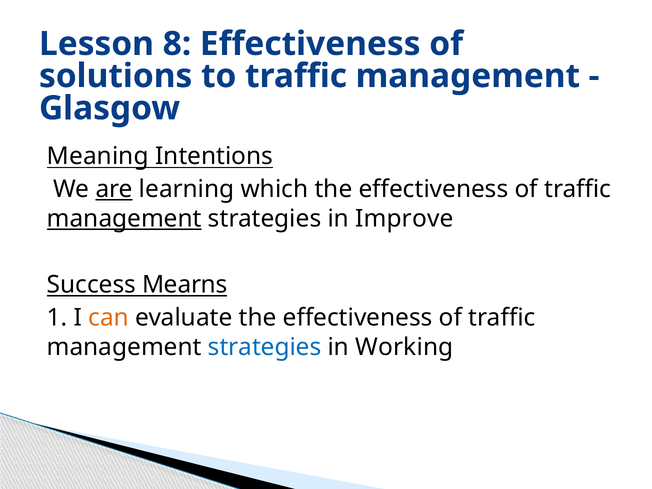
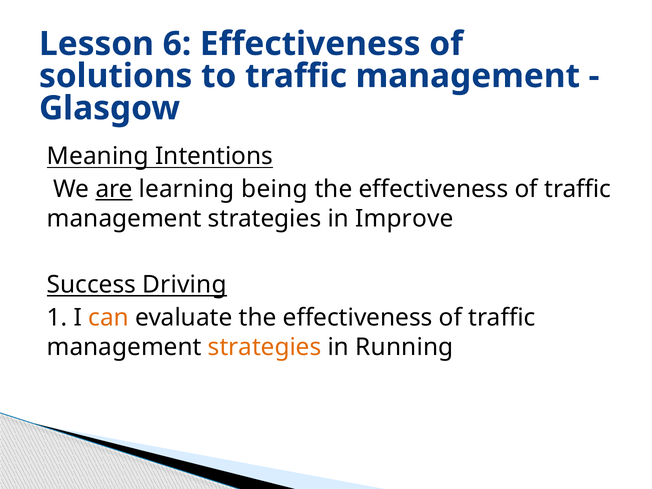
8: 8 -> 6
which: which -> being
management at (124, 219) underline: present -> none
Mearns: Mearns -> Driving
strategies at (265, 347) colour: blue -> orange
Working: Working -> Running
